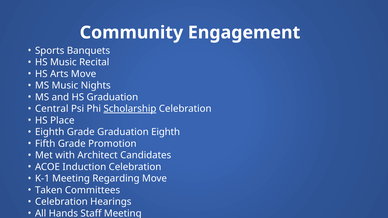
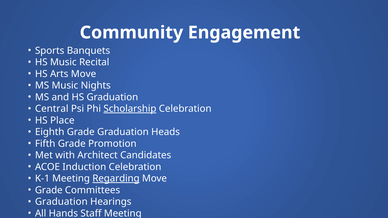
Graduation Eighth: Eighth -> Heads
Regarding underline: none -> present
Taken at (49, 190): Taken -> Grade
Celebration at (61, 202): Celebration -> Graduation
